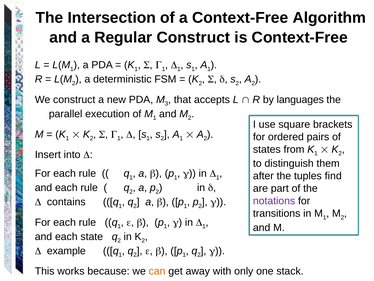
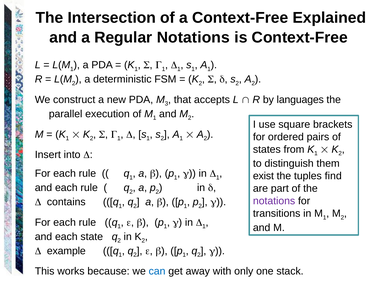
Algorithm: Algorithm -> Explained
Regular Construct: Construct -> Notations
after: after -> exist
can colour: orange -> blue
